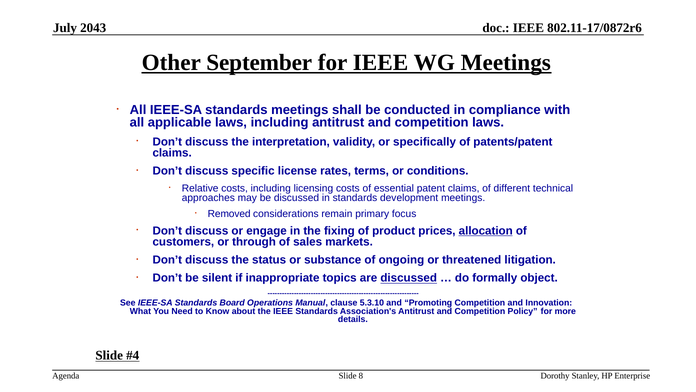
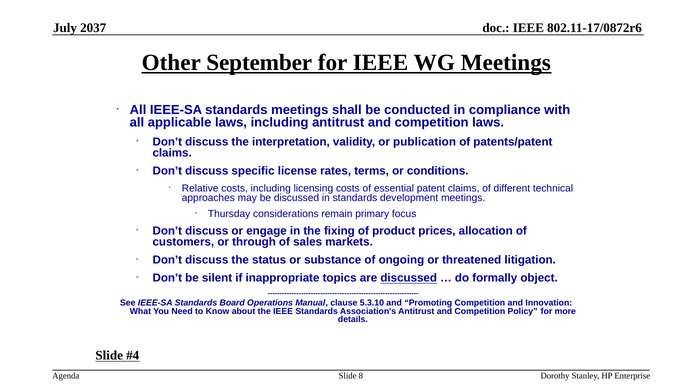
2043: 2043 -> 2037
specifically: specifically -> publication
Removed: Removed -> Thursday
allocation underline: present -> none
